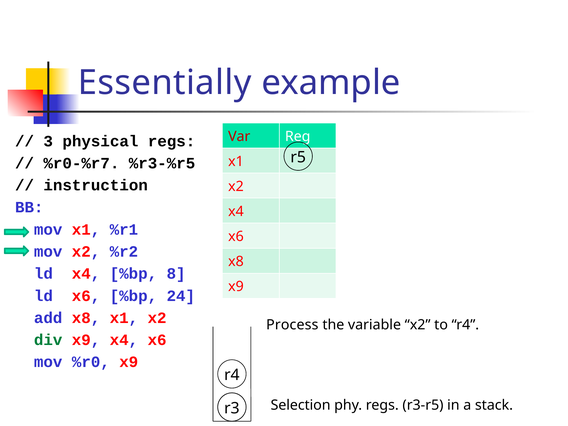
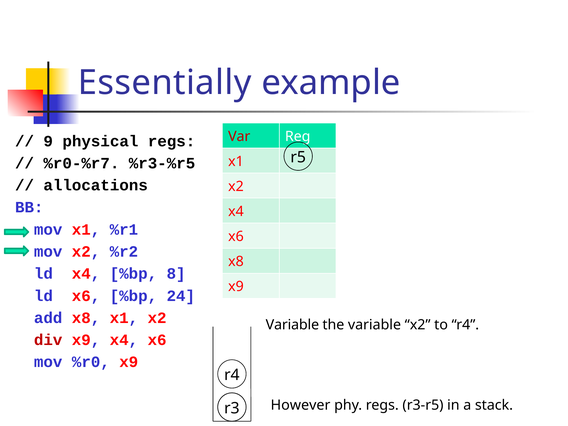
3: 3 -> 9
instruction: instruction -> allocations
Process at (292, 325): Process -> Variable
div colour: green -> red
Selection: Selection -> However
